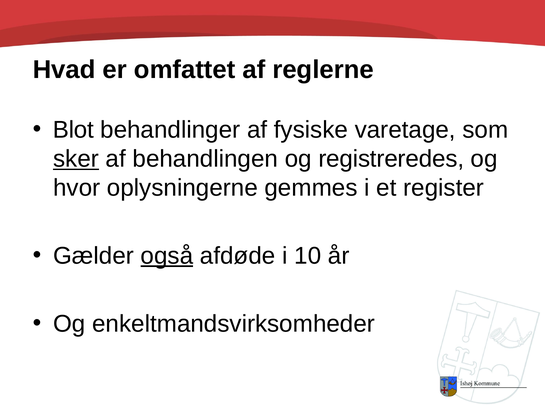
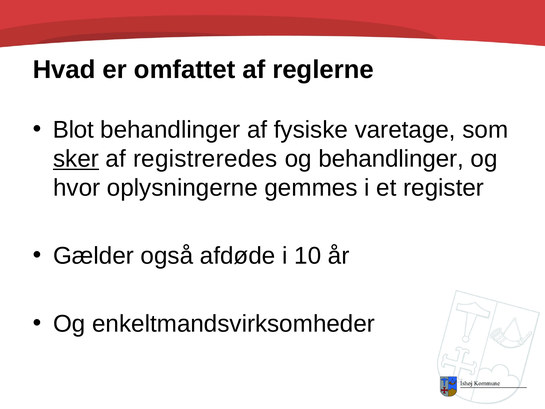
behandlingen: behandlingen -> registreredes
og registreredes: registreredes -> behandlinger
også underline: present -> none
